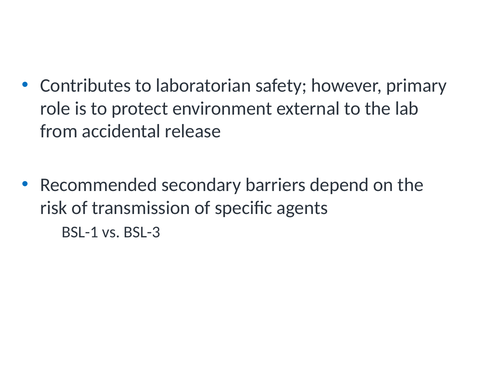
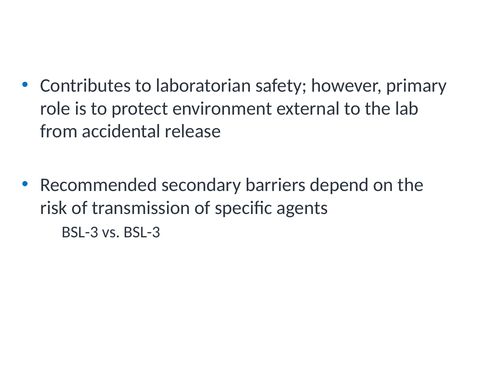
BSL-1 at (80, 232): BSL-1 -> BSL-3
